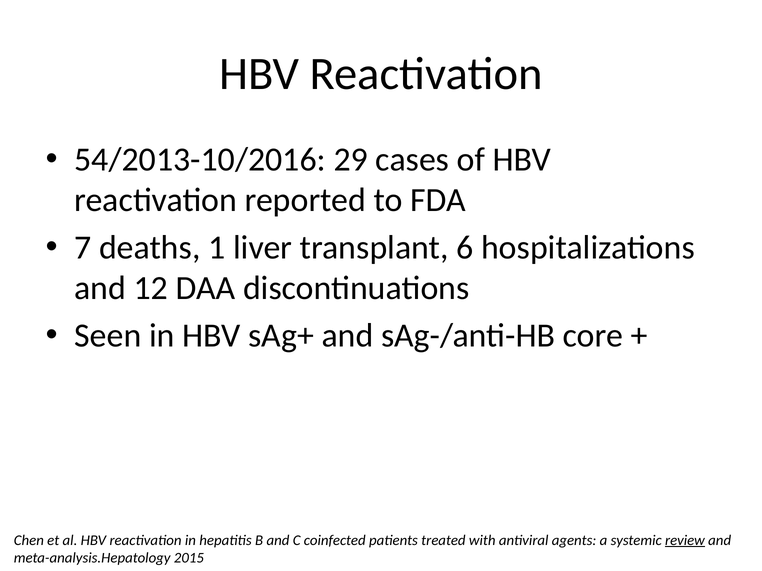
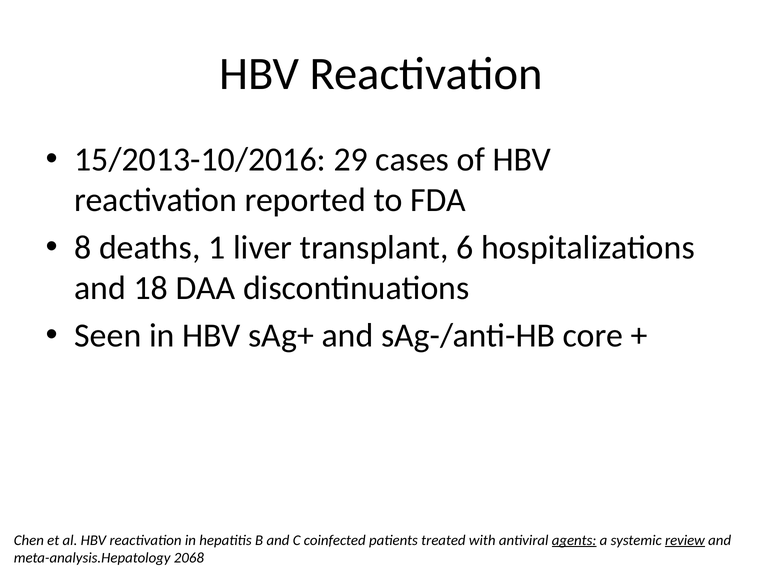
54/2013-10/2016: 54/2013-10/2016 -> 15/2013-10/2016
7: 7 -> 8
12: 12 -> 18
agents underline: none -> present
2015: 2015 -> 2068
